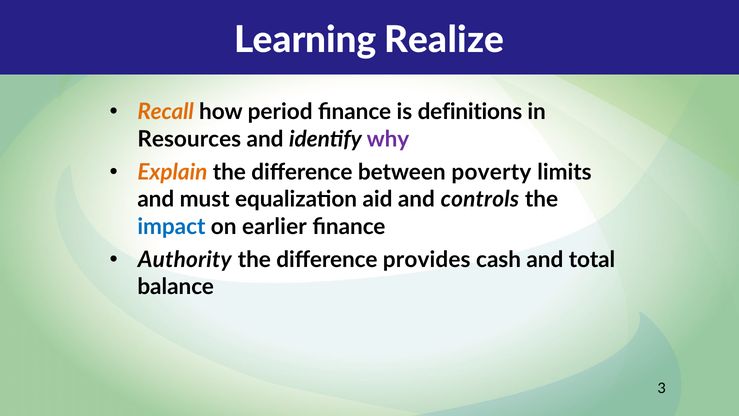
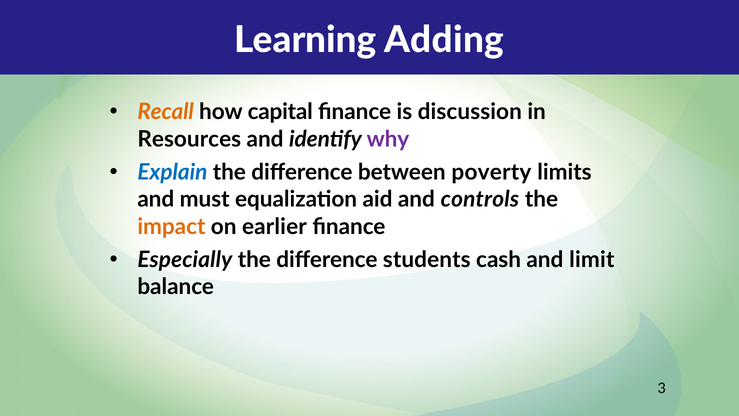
Realize: Realize -> Adding
period: period -> capital
definitions: definitions -> discussion
Explain colour: orange -> blue
impact colour: blue -> orange
Authority: Authority -> Especially
provides: provides -> students
total: total -> limit
